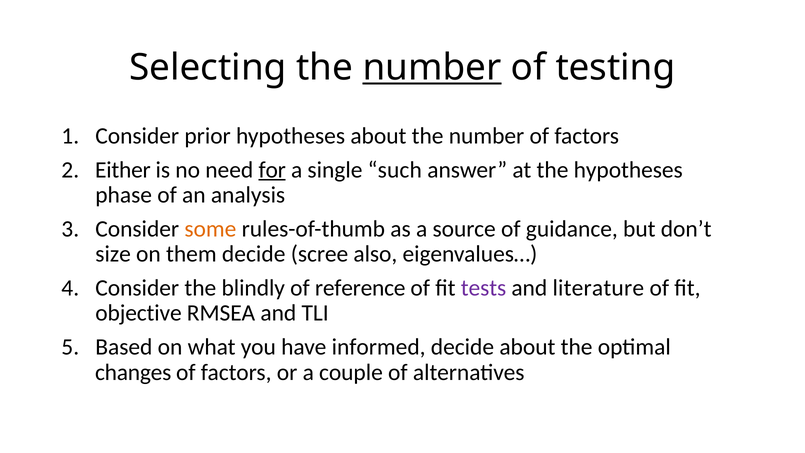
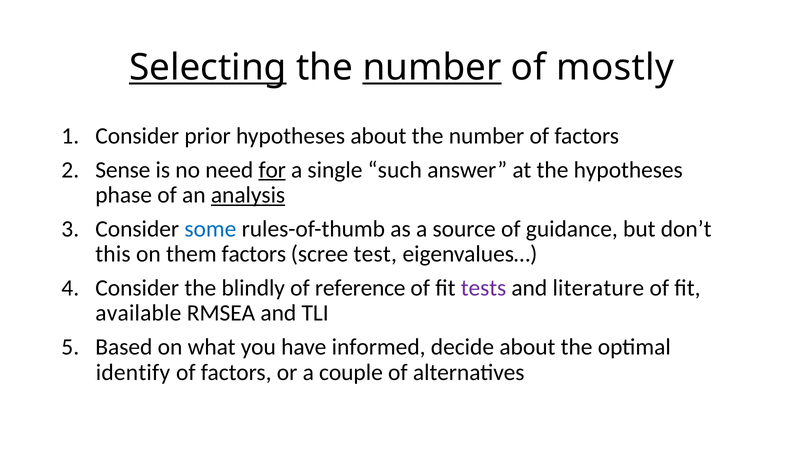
Selecting underline: none -> present
testing: testing -> mostly
Either: Either -> Sense
analysis underline: none -> present
some colour: orange -> blue
size: size -> this
them decide: decide -> factors
also: also -> test
objective: objective -> available
changes: changes -> identify
